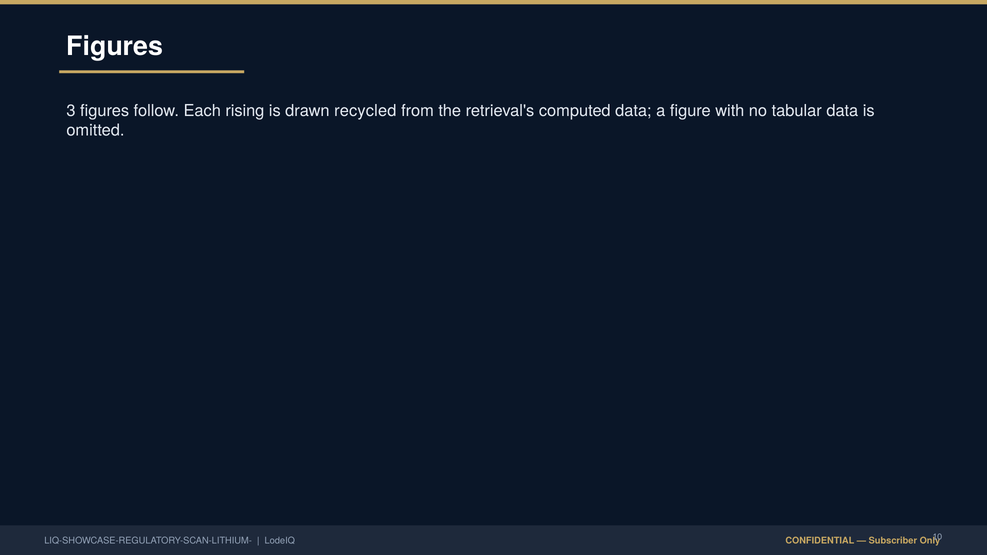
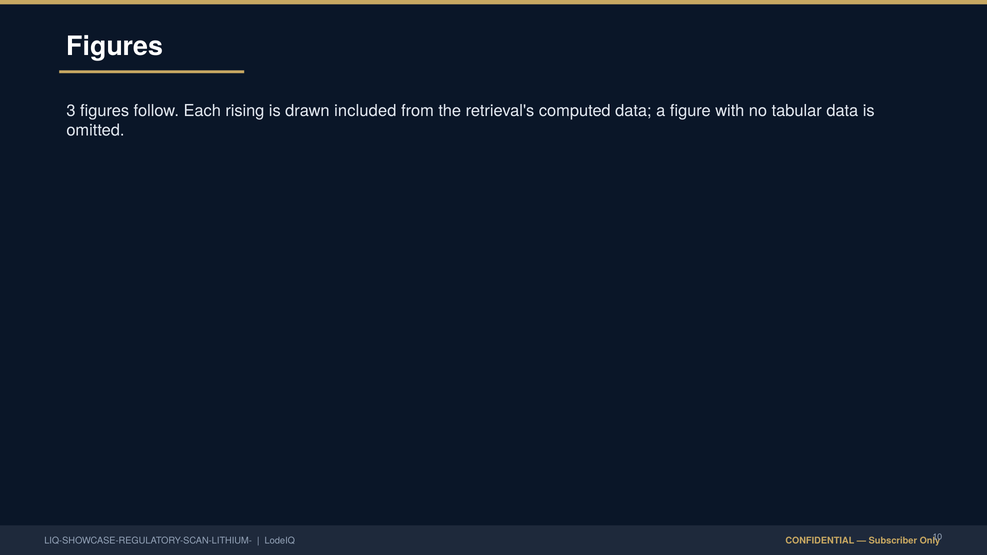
recycled: recycled -> included
